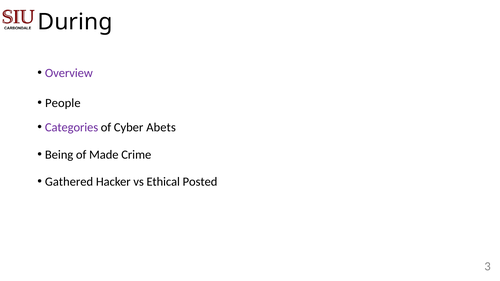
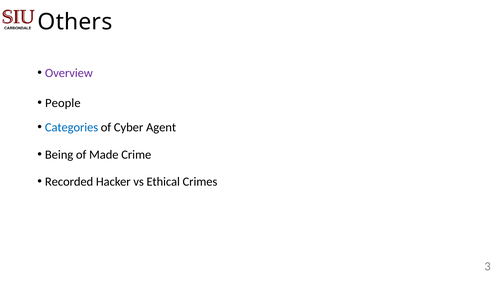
During: During -> Others
Categories colour: purple -> blue
Abets: Abets -> Agent
Gathered: Gathered -> Recorded
Posted: Posted -> Crimes
